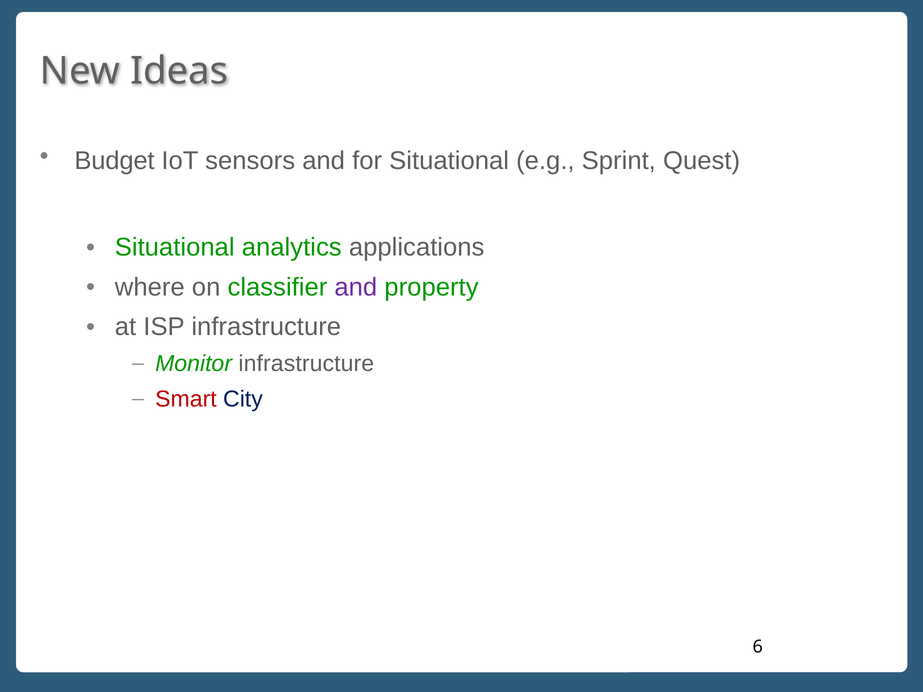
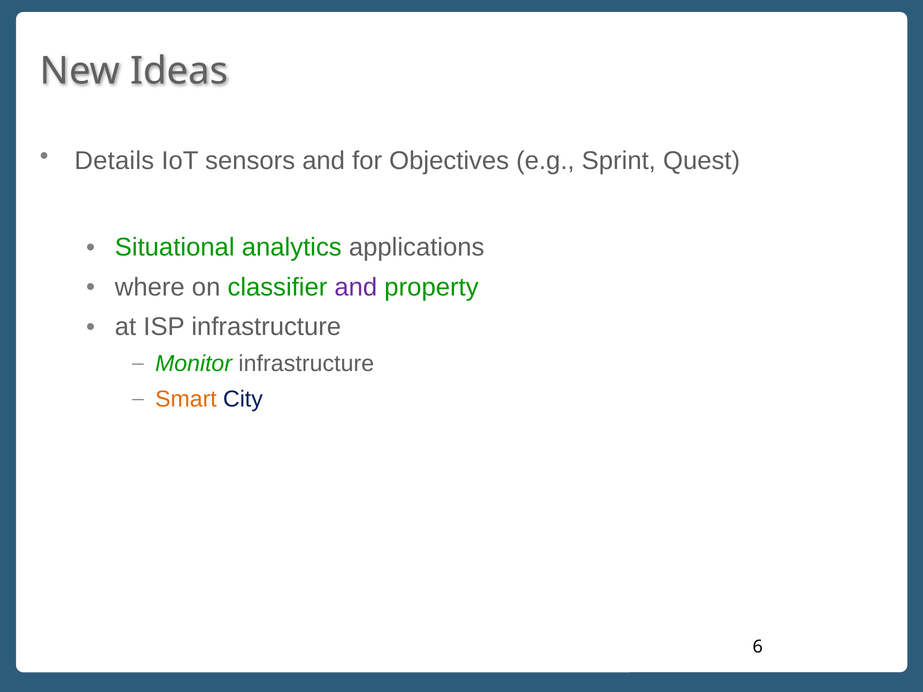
Budget: Budget -> Details
for Situational: Situational -> Objectives
Smart colour: red -> orange
